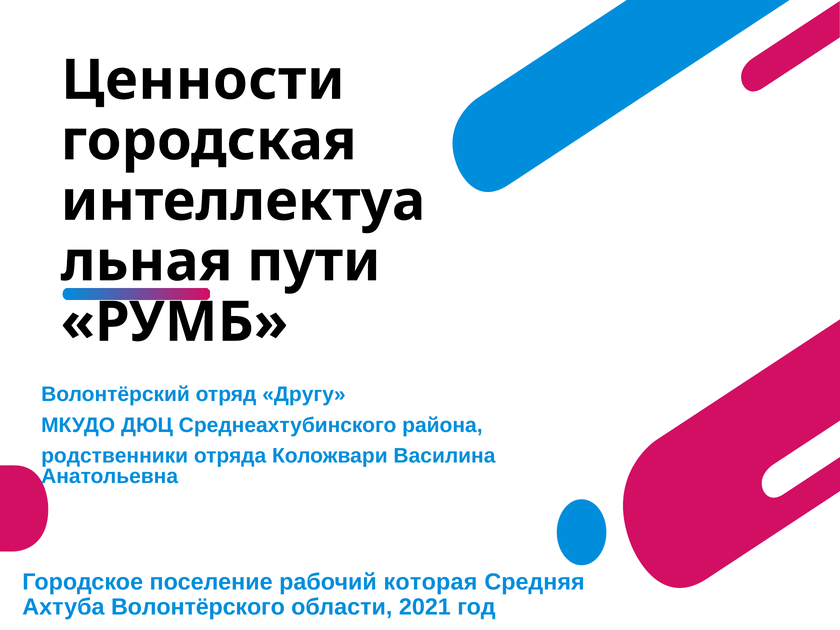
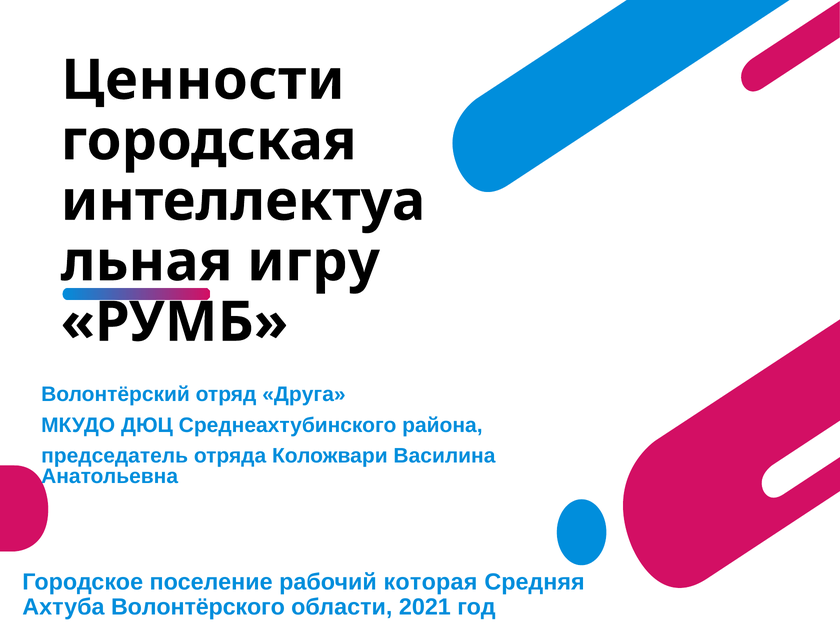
пути: пути -> игру
Другу: Другу -> Друга
родственники: родственники -> председатель
